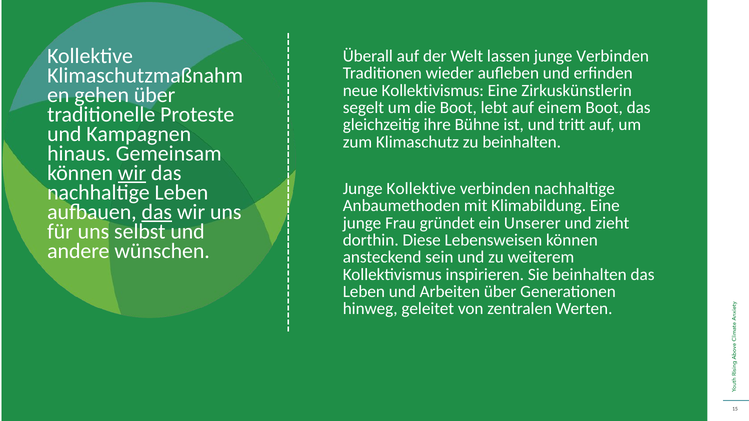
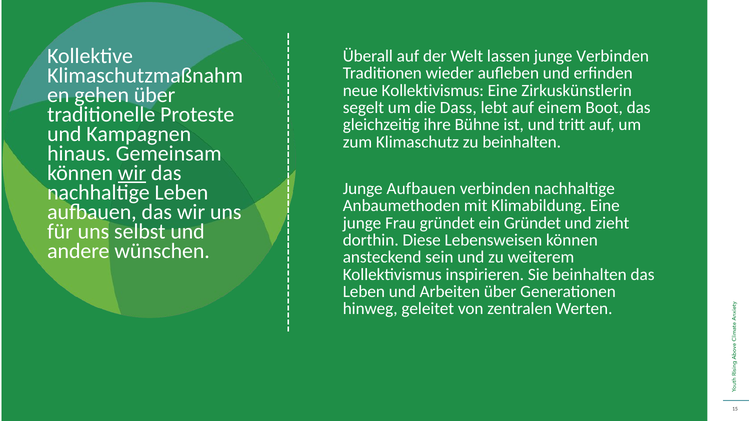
die Boot: Boot -> Dass
Junge Kollektive: Kollektive -> Aufbauen
das at (157, 212) underline: present -> none
ein Unserer: Unserer -> Gründet
